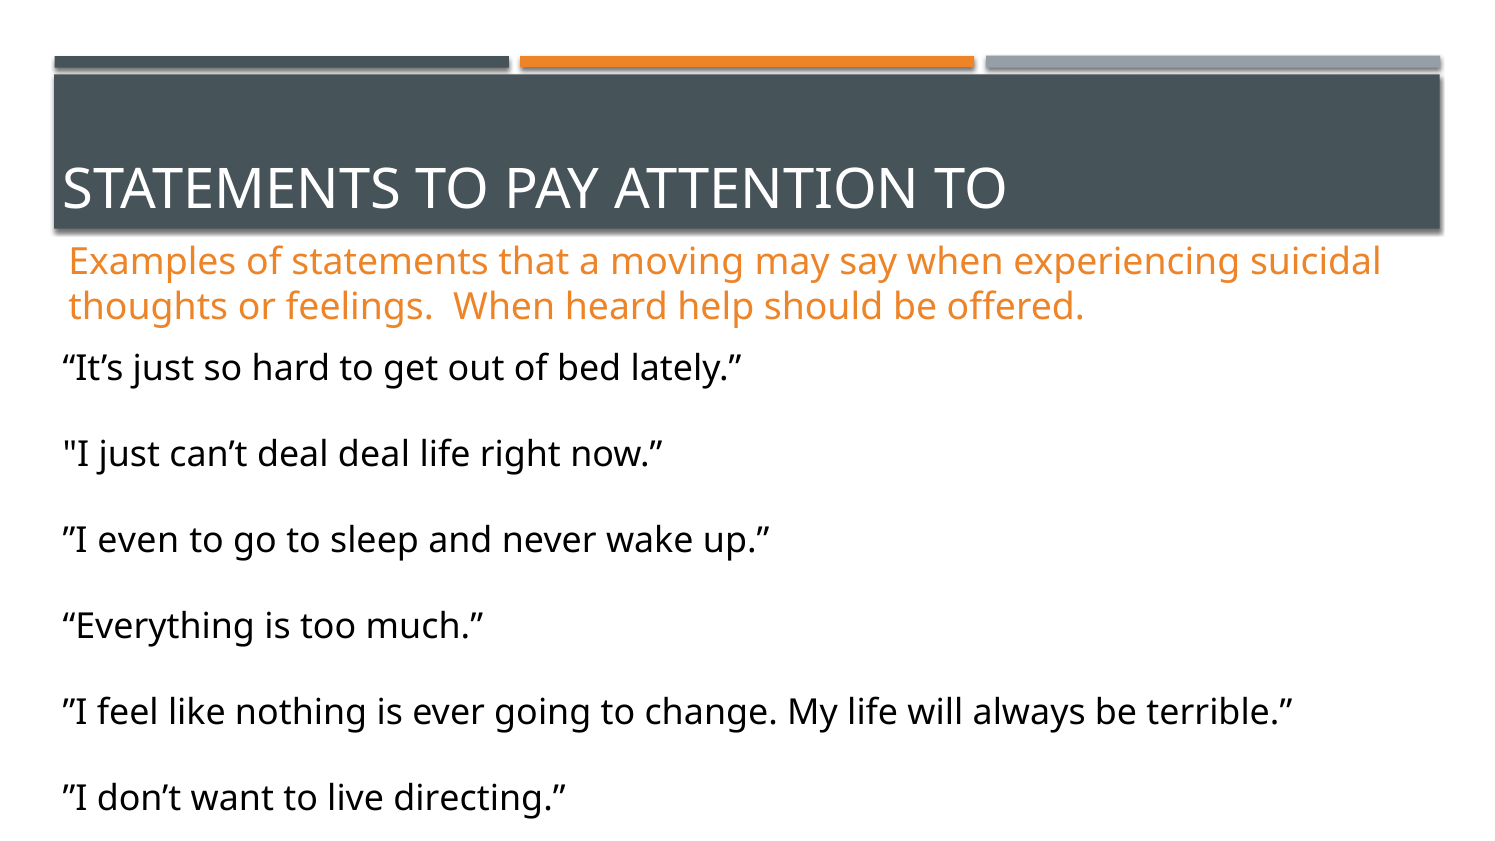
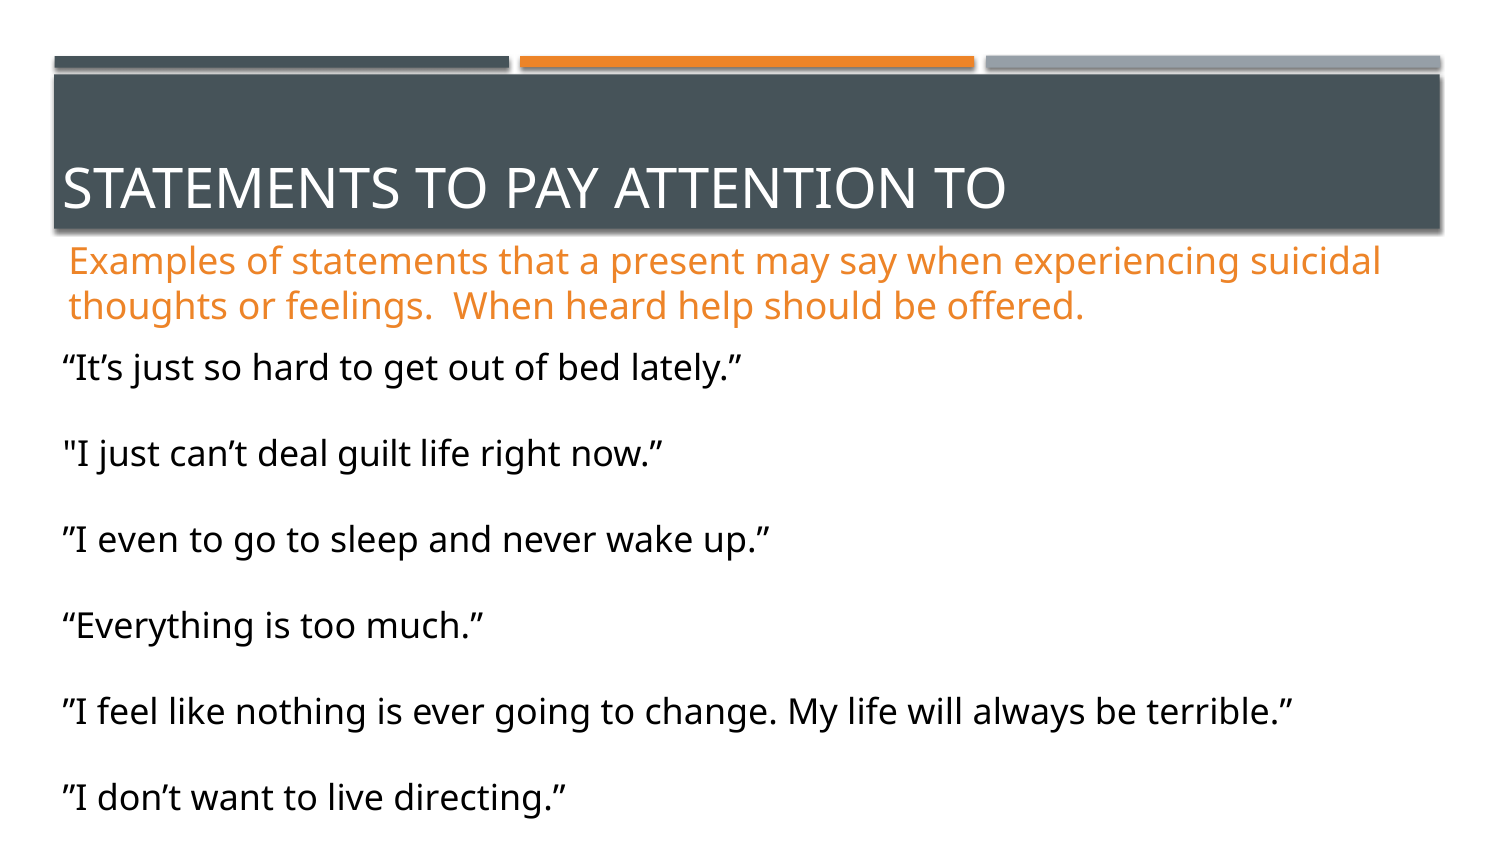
moving: moving -> present
deal deal: deal -> guilt
